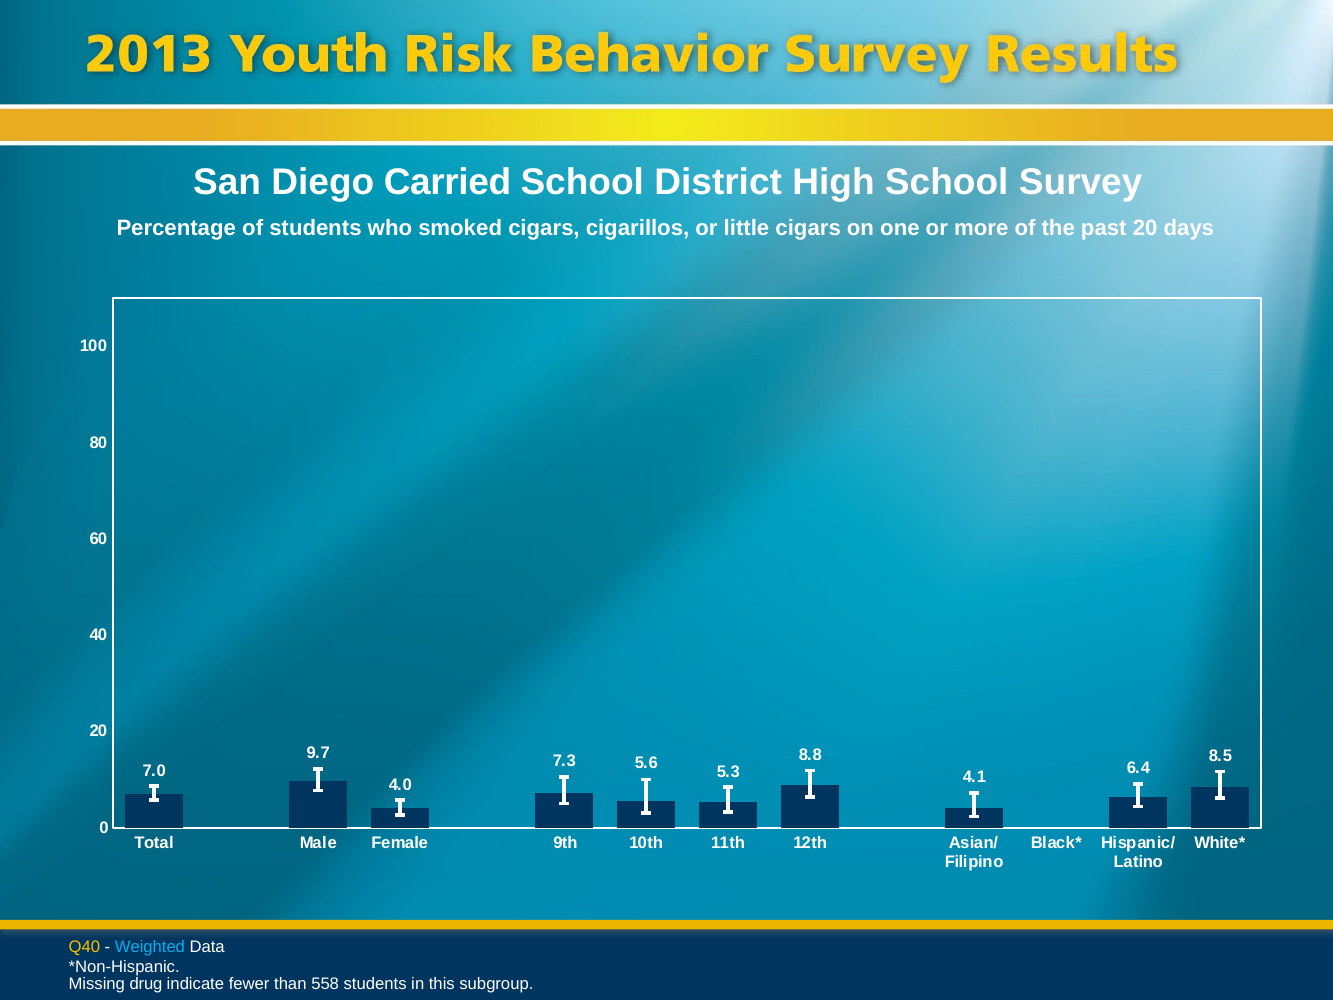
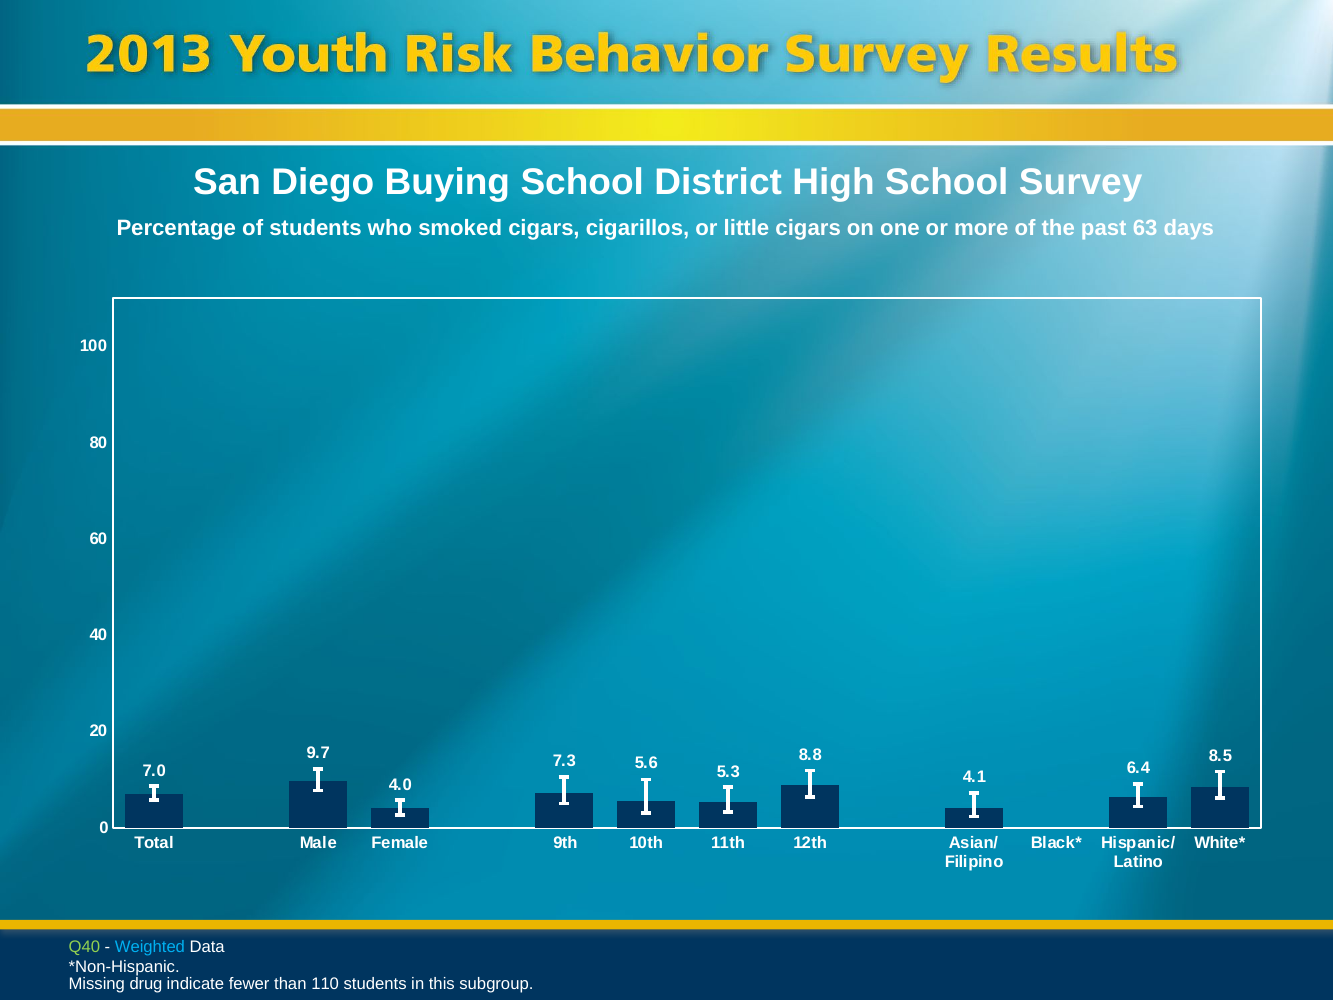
Carried: Carried -> Buying
past 20: 20 -> 63
Q40 colour: yellow -> light green
558: 558 -> 110
